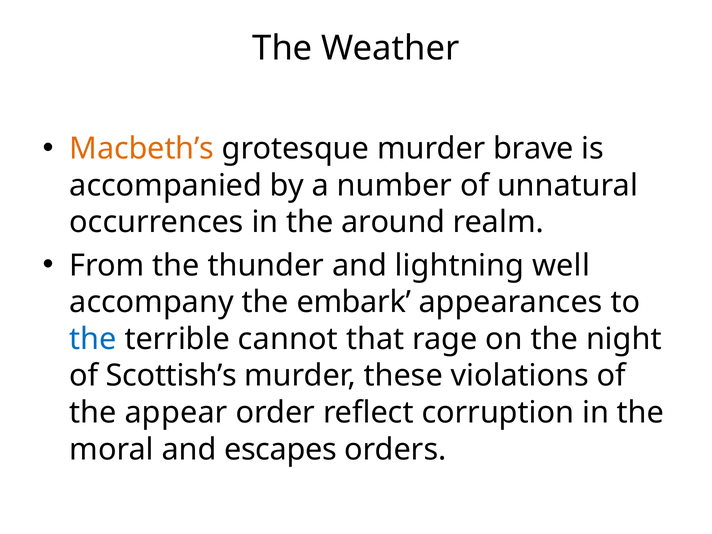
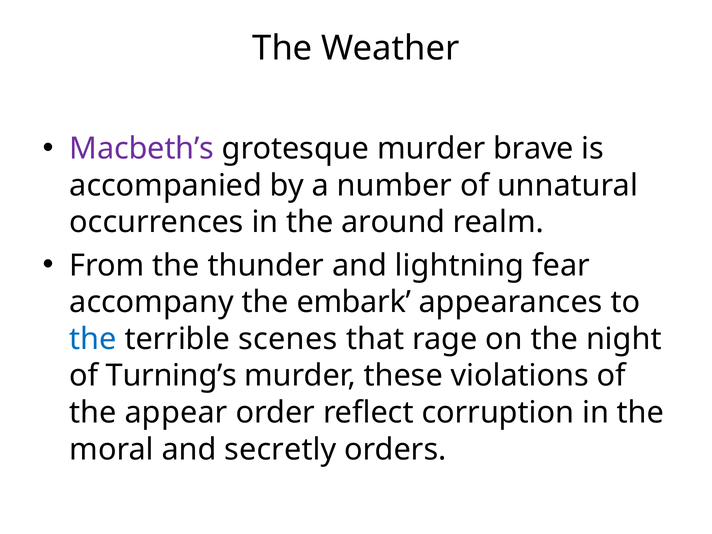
Macbeth’s colour: orange -> purple
well: well -> fear
cannot: cannot -> scenes
Scottish’s: Scottish’s -> Turning’s
escapes: escapes -> secretly
